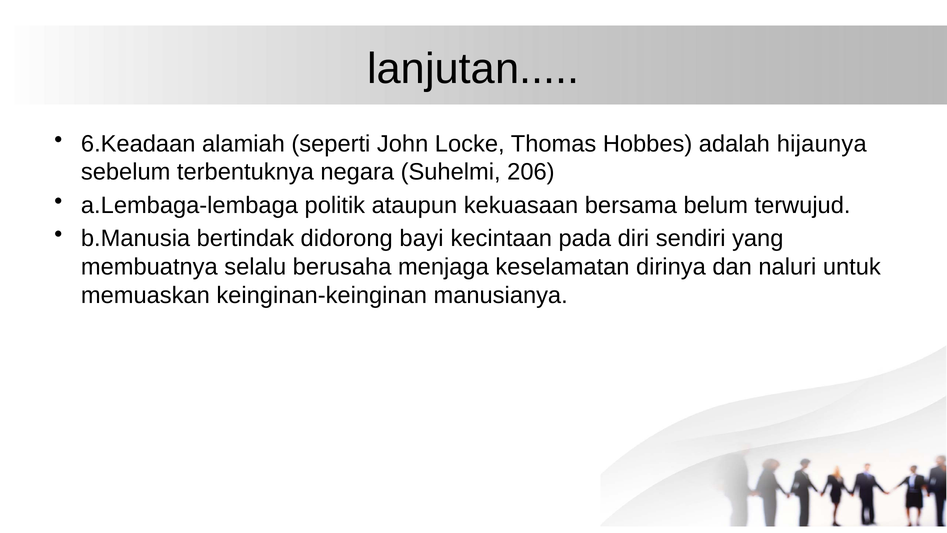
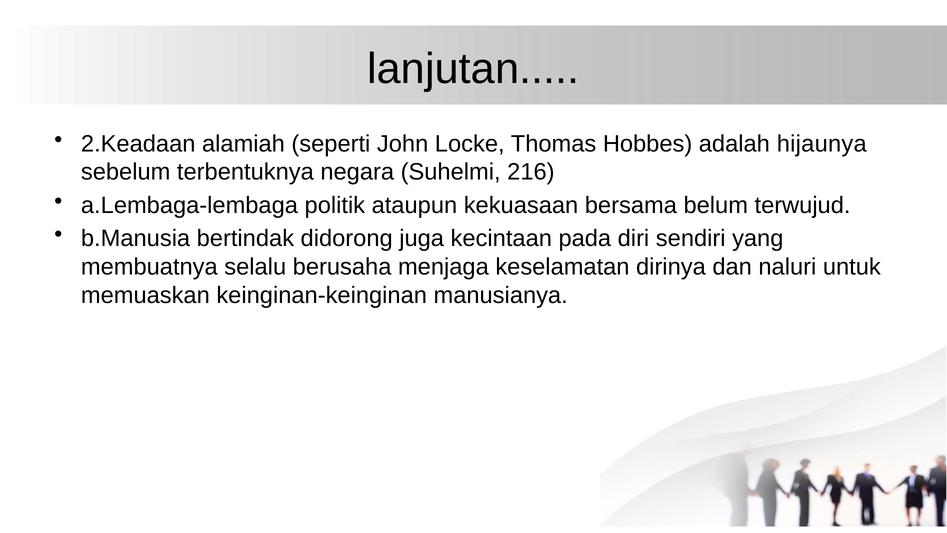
6.Keadaan: 6.Keadaan -> 2.Keadaan
206: 206 -> 216
bayi: bayi -> juga
